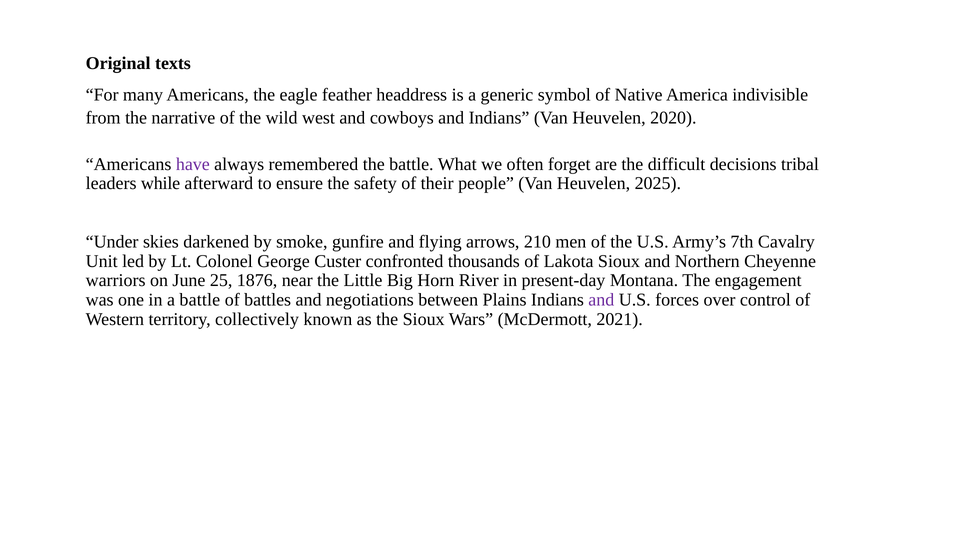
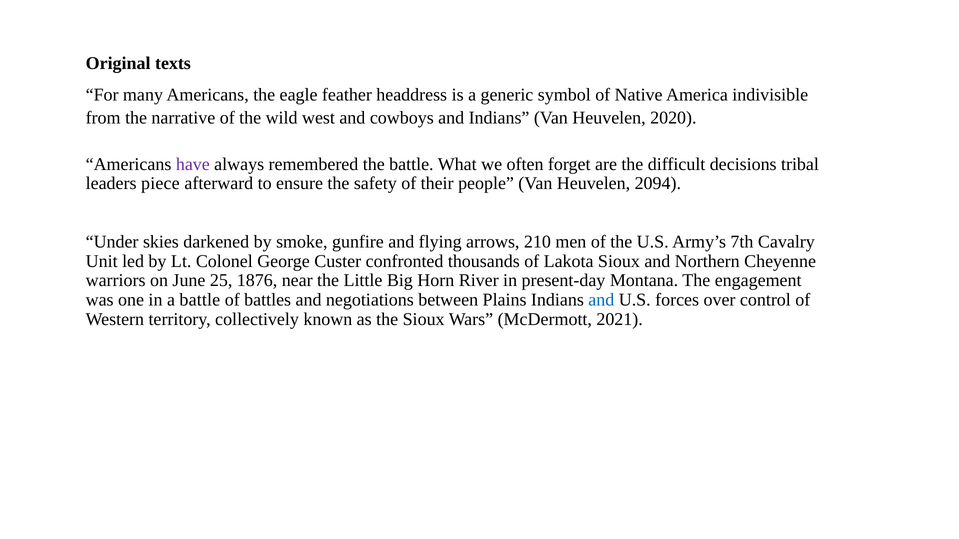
while: while -> piece
2025: 2025 -> 2094
and at (601, 300) colour: purple -> blue
